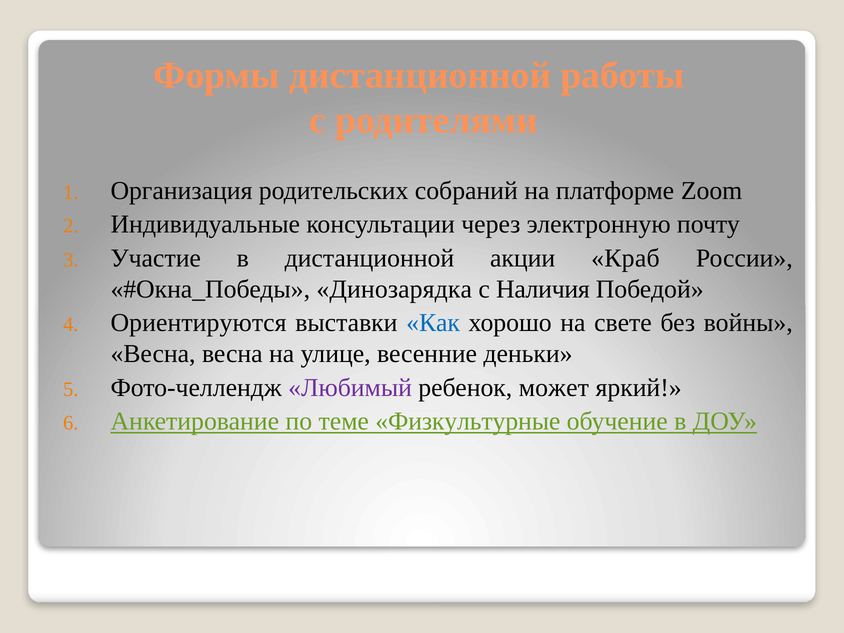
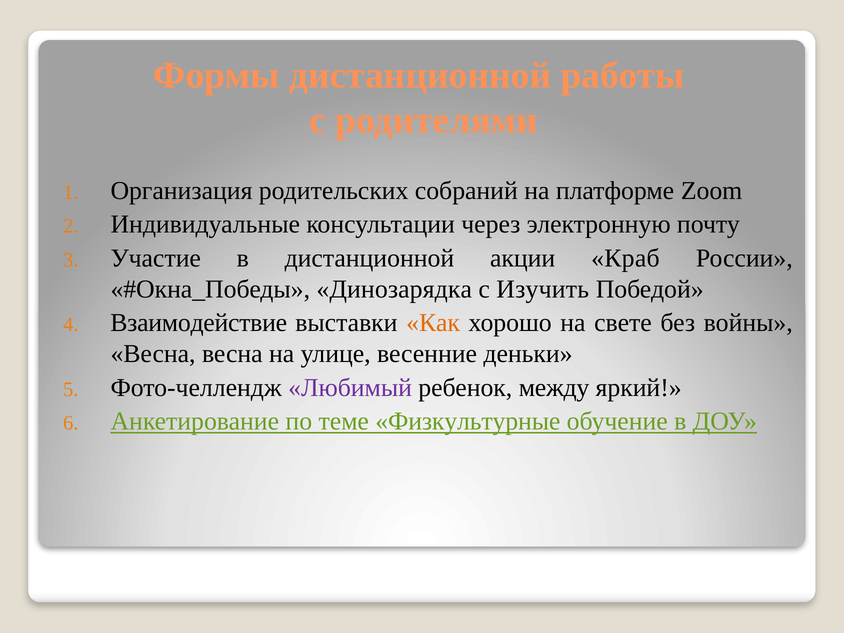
Наличия: Наличия -> Изучить
Ориентируются: Ориентируются -> Взаимодействие
Как colour: blue -> orange
может: может -> между
